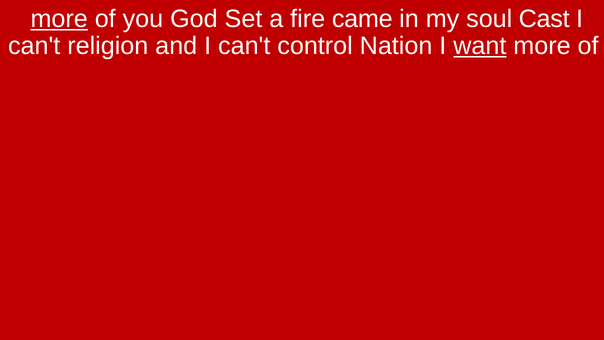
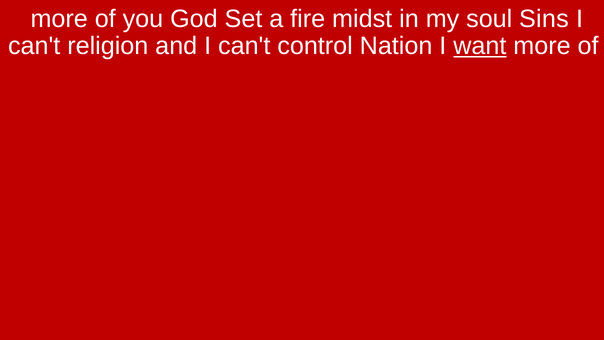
more at (59, 19) underline: present -> none
came: came -> midst
Cast: Cast -> Sins
